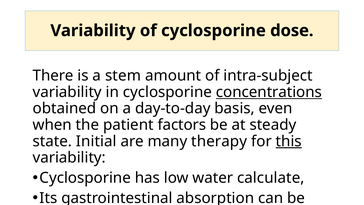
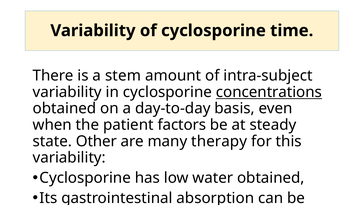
dose: dose -> time
Initial: Initial -> Other
this underline: present -> none
water calculate: calculate -> obtained
